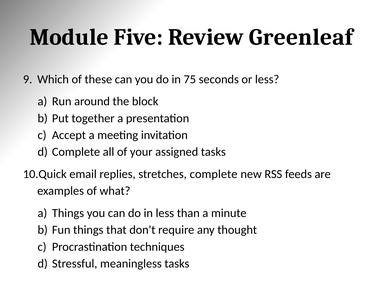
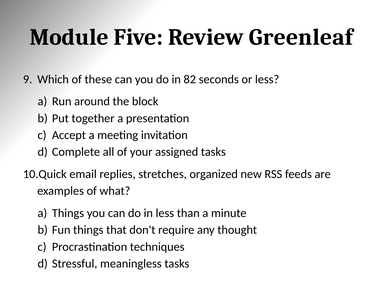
75: 75 -> 82
stretches complete: complete -> organized
